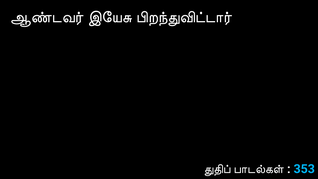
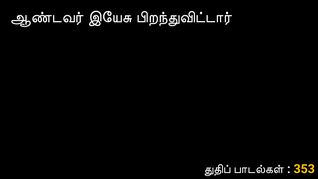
353 colour: light blue -> yellow
